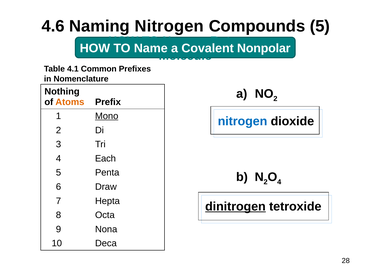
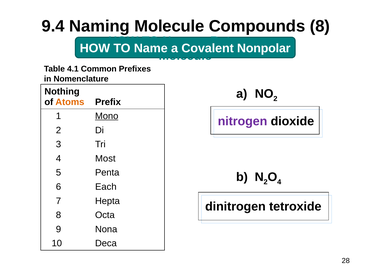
4.6: 4.6 -> 9.4
Naming Nitrogen: Nitrogen -> Molecule
Compounds 5: 5 -> 8
nitrogen at (243, 121) colour: blue -> purple
Each: Each -> Most
Draw: Draw -> Each
dinitrogen underline: present -> none
